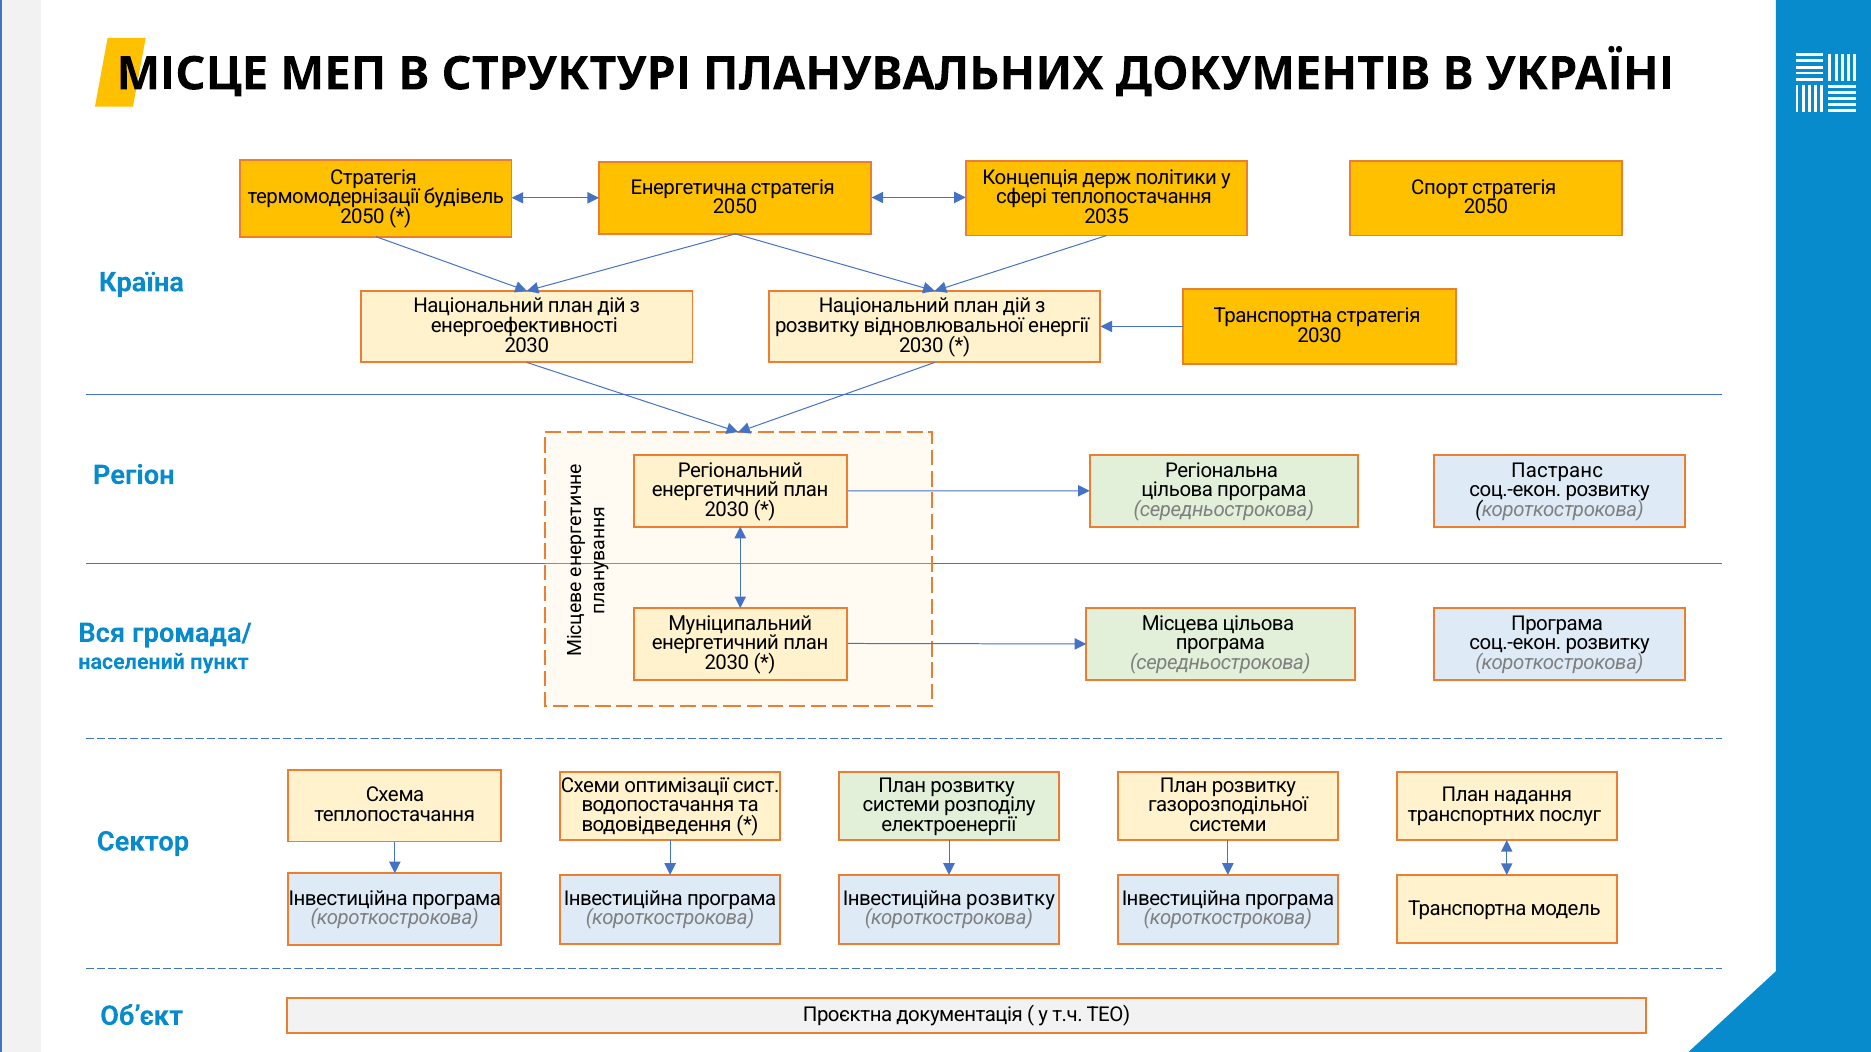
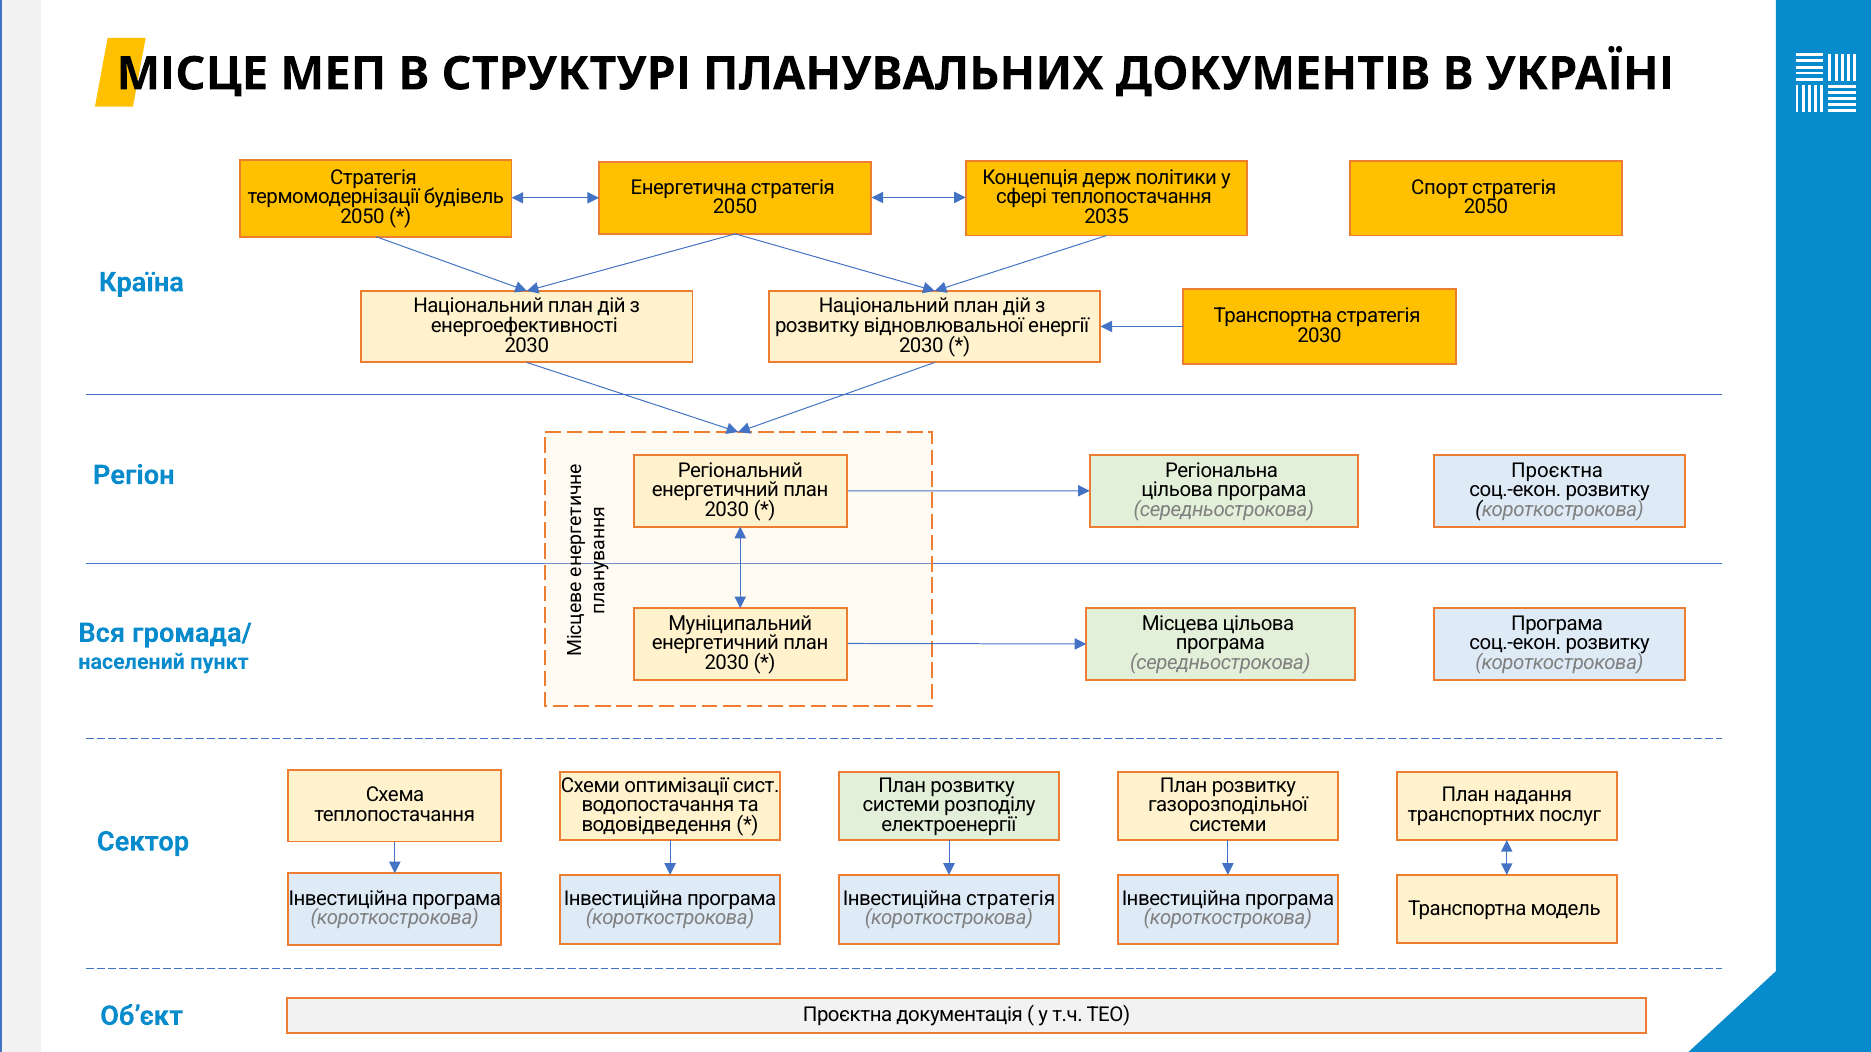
Пастранс at (1557, 470): Пастранс -> Проєктна
Інвестиційна розвитку: розвитку -> стратегія
